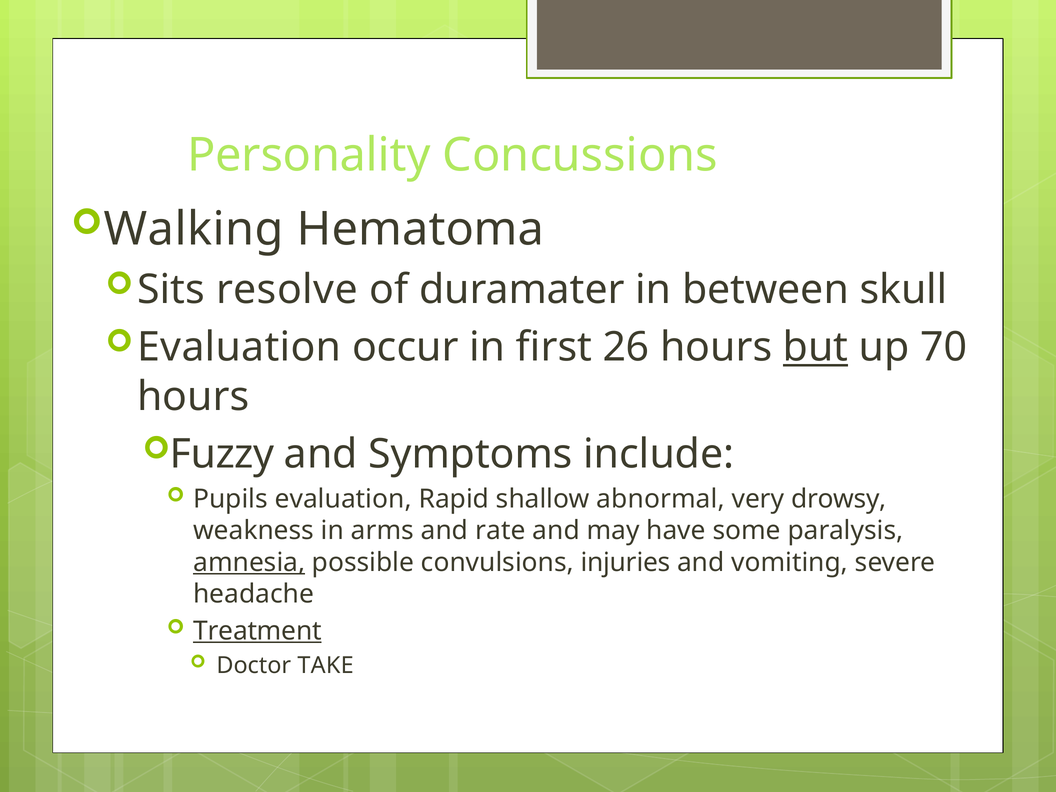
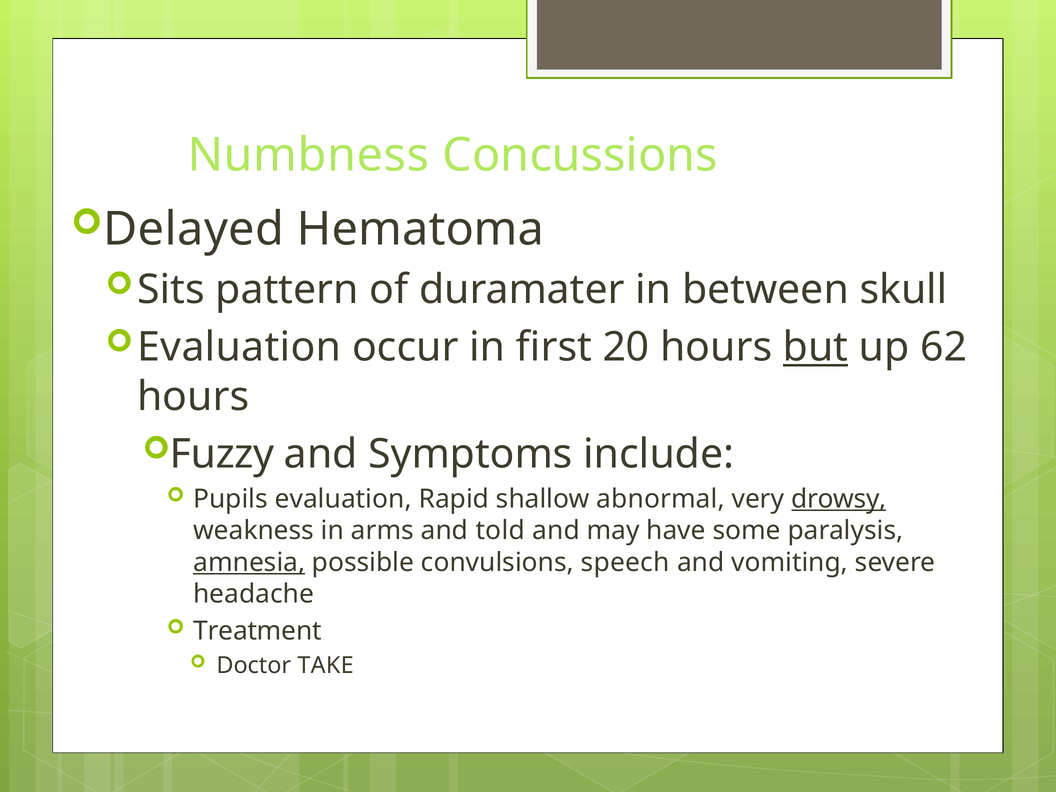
Personality: Personality -> Numbness
Walking: Walking -> Delayed
resolve: resolve -> pattern
26: 26 -> 20
70: 70 -> 62
drowsy underline: none -> present
rate: rate -> told
injuries: injuries -> speech
Treatment underline: present -> none
